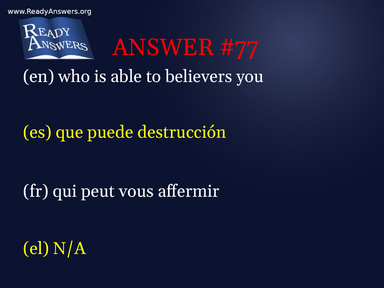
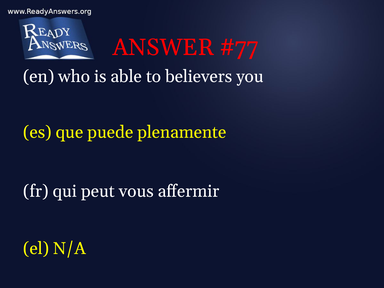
destrucción: destrucción -> plenamente
